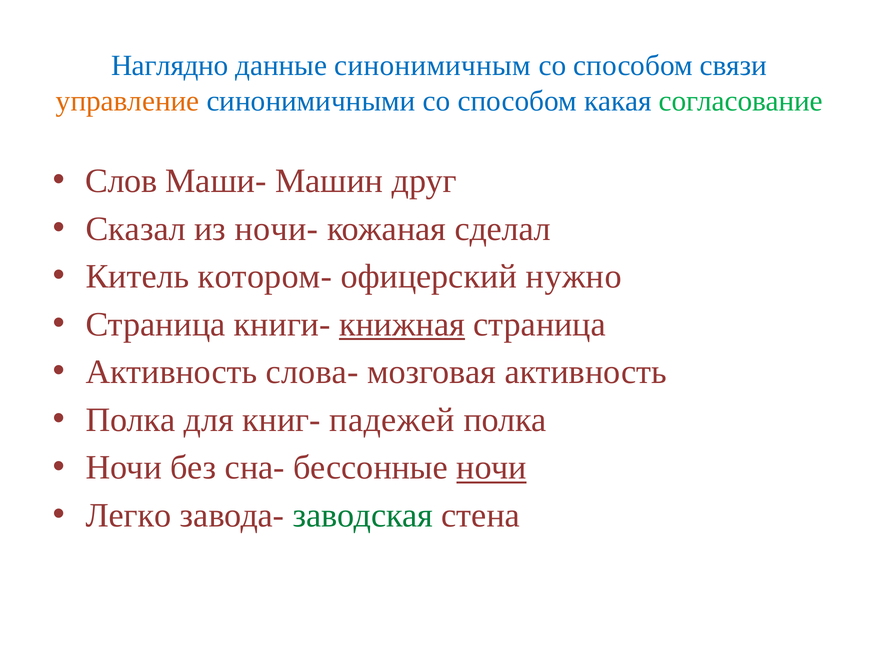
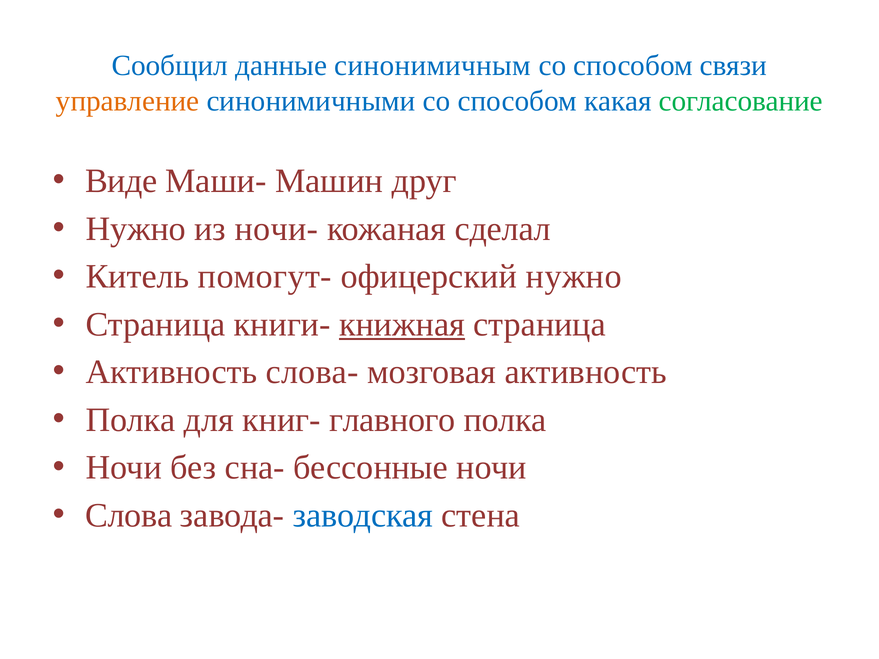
Наглядно: Наглядно -> Сообщил
Слов: Слов -> Виде
Сказал at (136, 229): Сказал -> Нужно
котором-: котором- -> помогут-
падежей: падежей -> главного
ночи at (492, 468) underline: present -> none
Легко: Легко -> Слова
заводская colour: green -> blue
